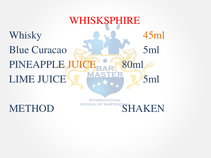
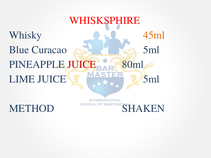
JUICE at (82, 65) colour: orange -> red
